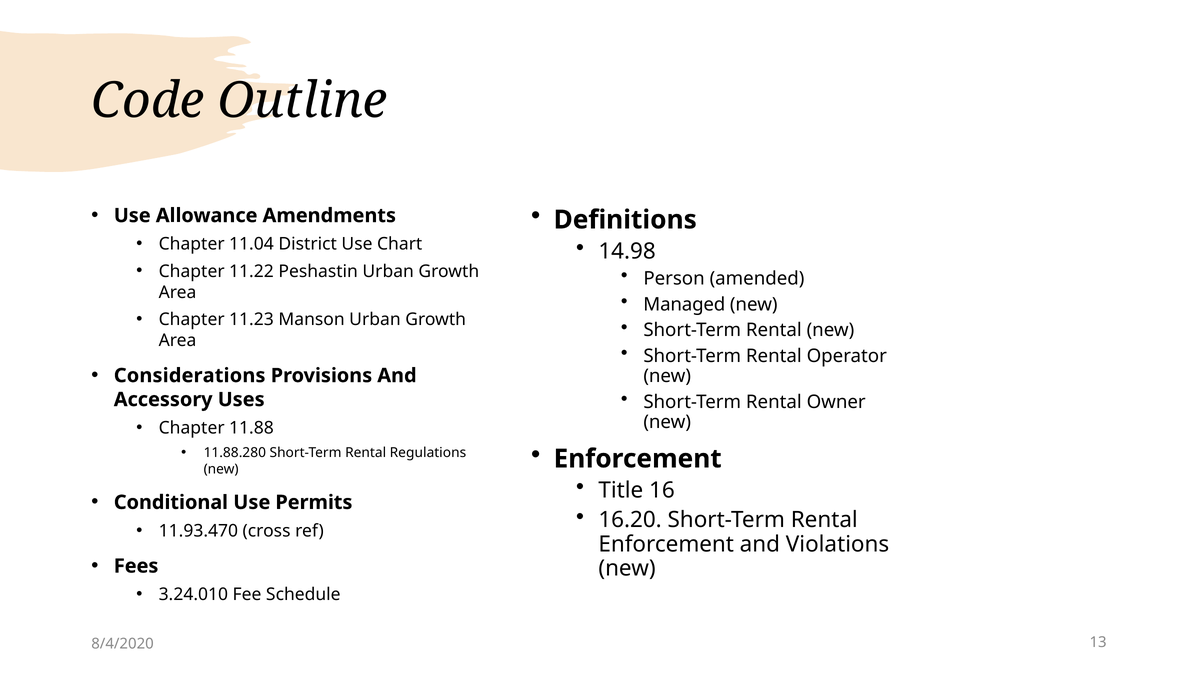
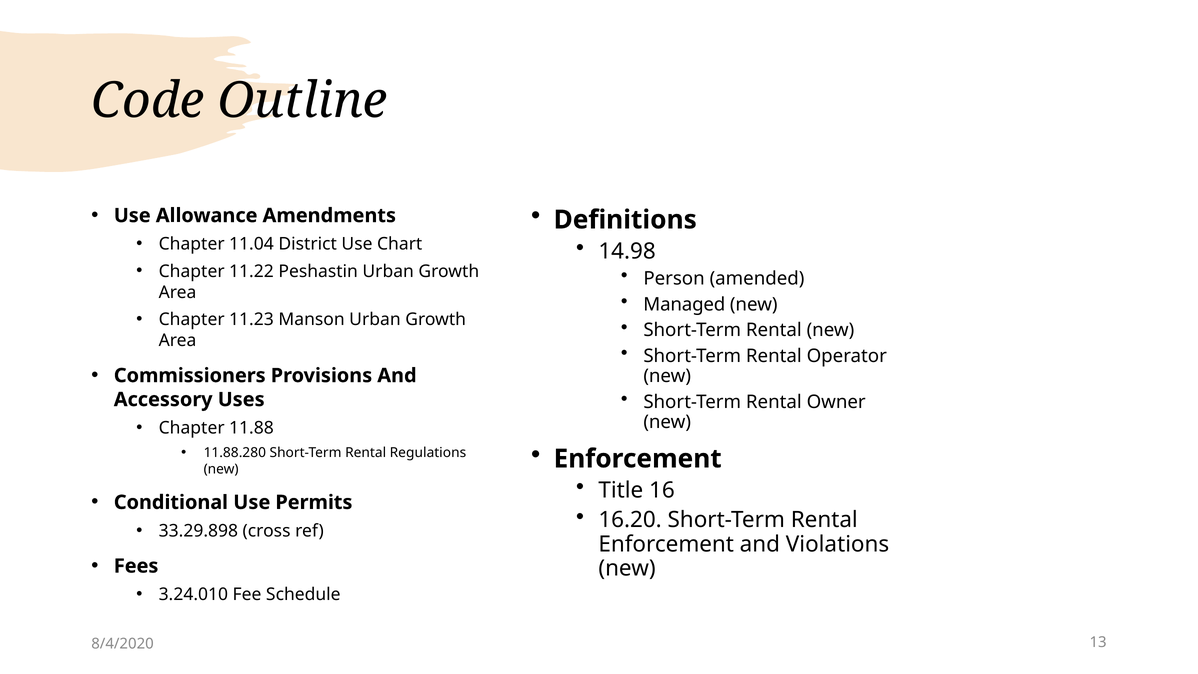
Considerations: Considerations -> Commissioners
11.93.470: 11.93.470 -> 33.29.898
